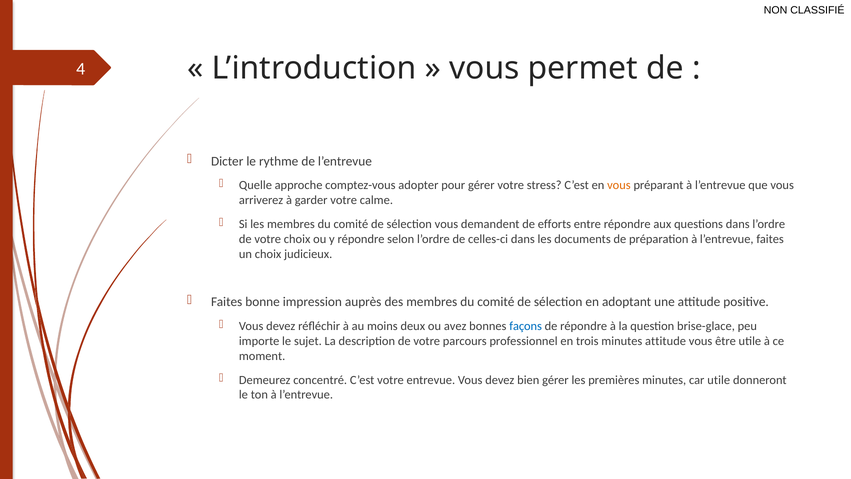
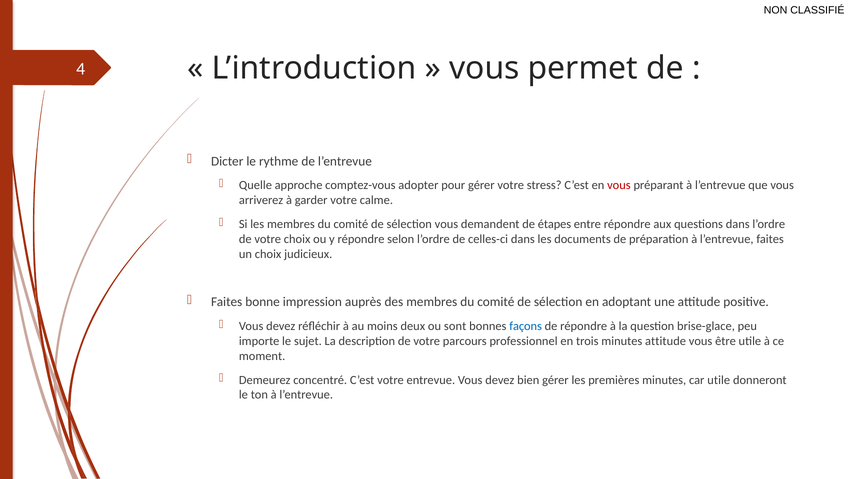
vous at (619, 185) colour: orange -> red
efforts: efforts -> étapes
avez: avez -> sont
